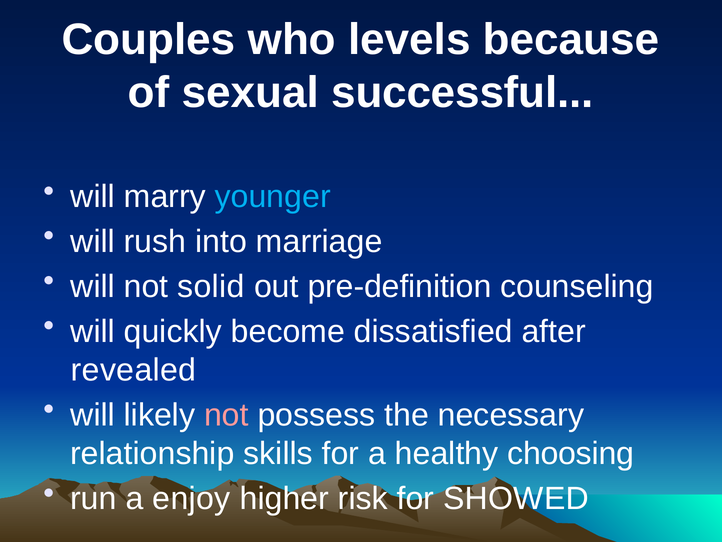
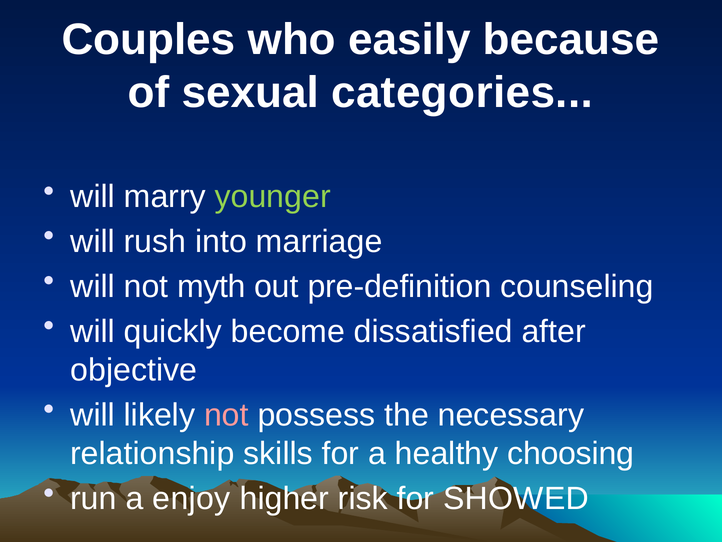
levels: levels -> easily
successful: successful -> categories
younger colour: light blue -> light green
solid: solid -> myth
revealed: revealed -> objective
